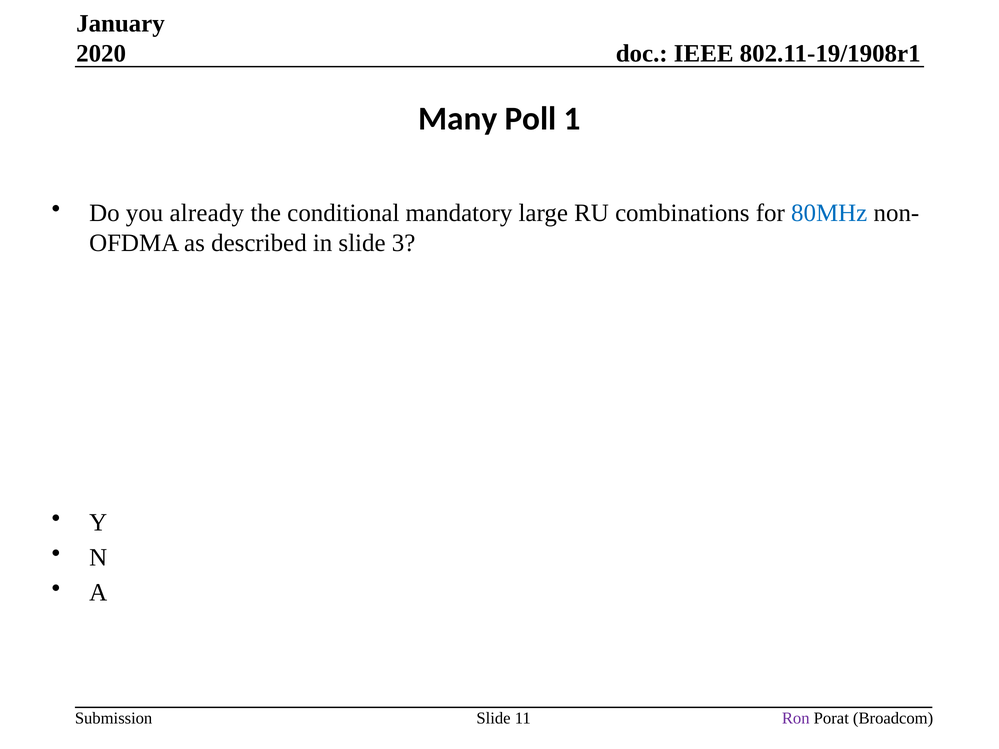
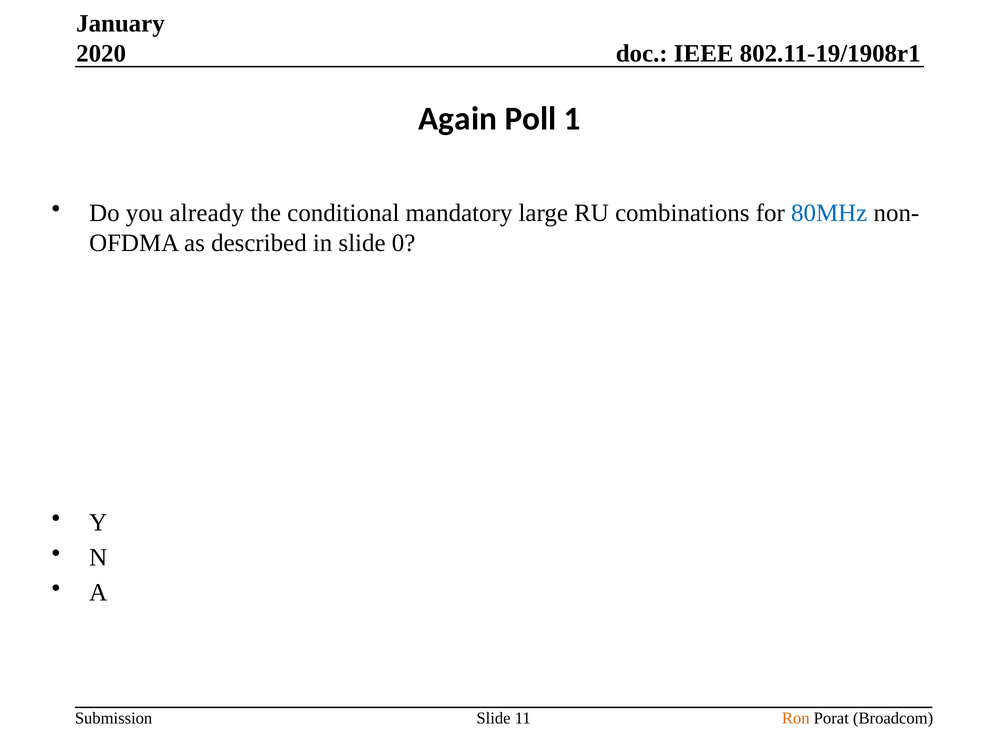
Many: Many -> Again
3: 3 -> 0
Ron colour: purple -> orange
